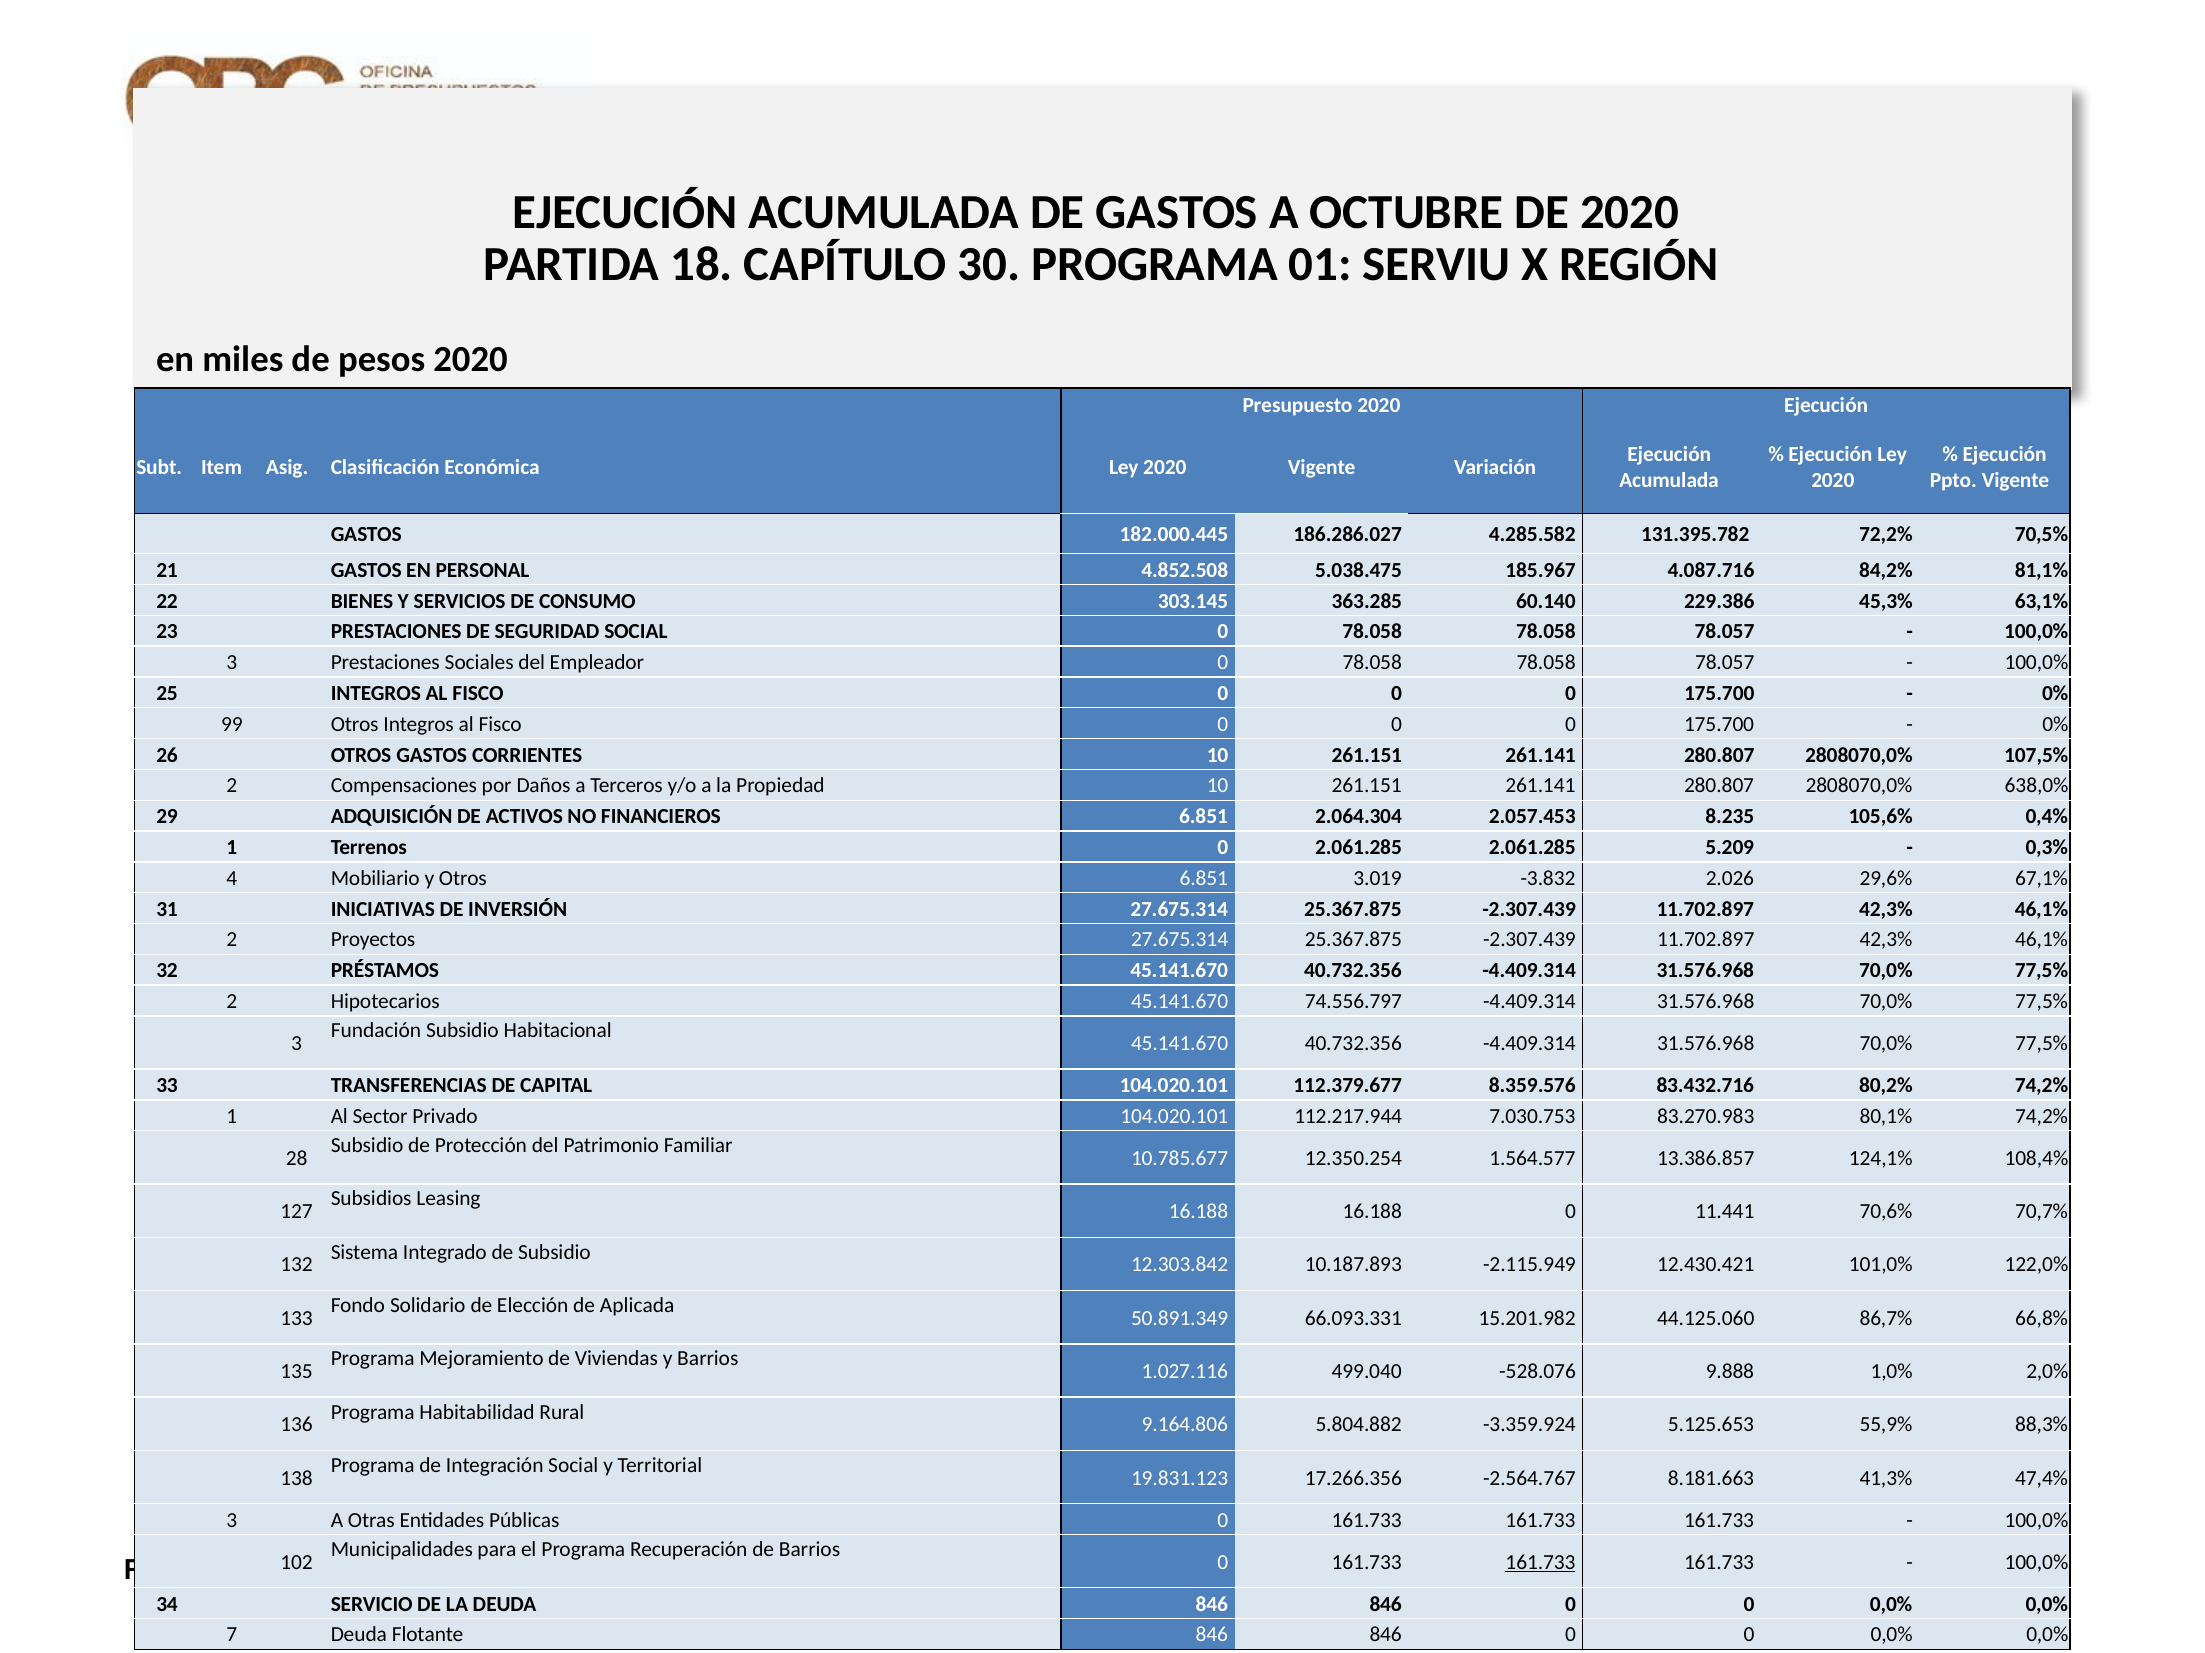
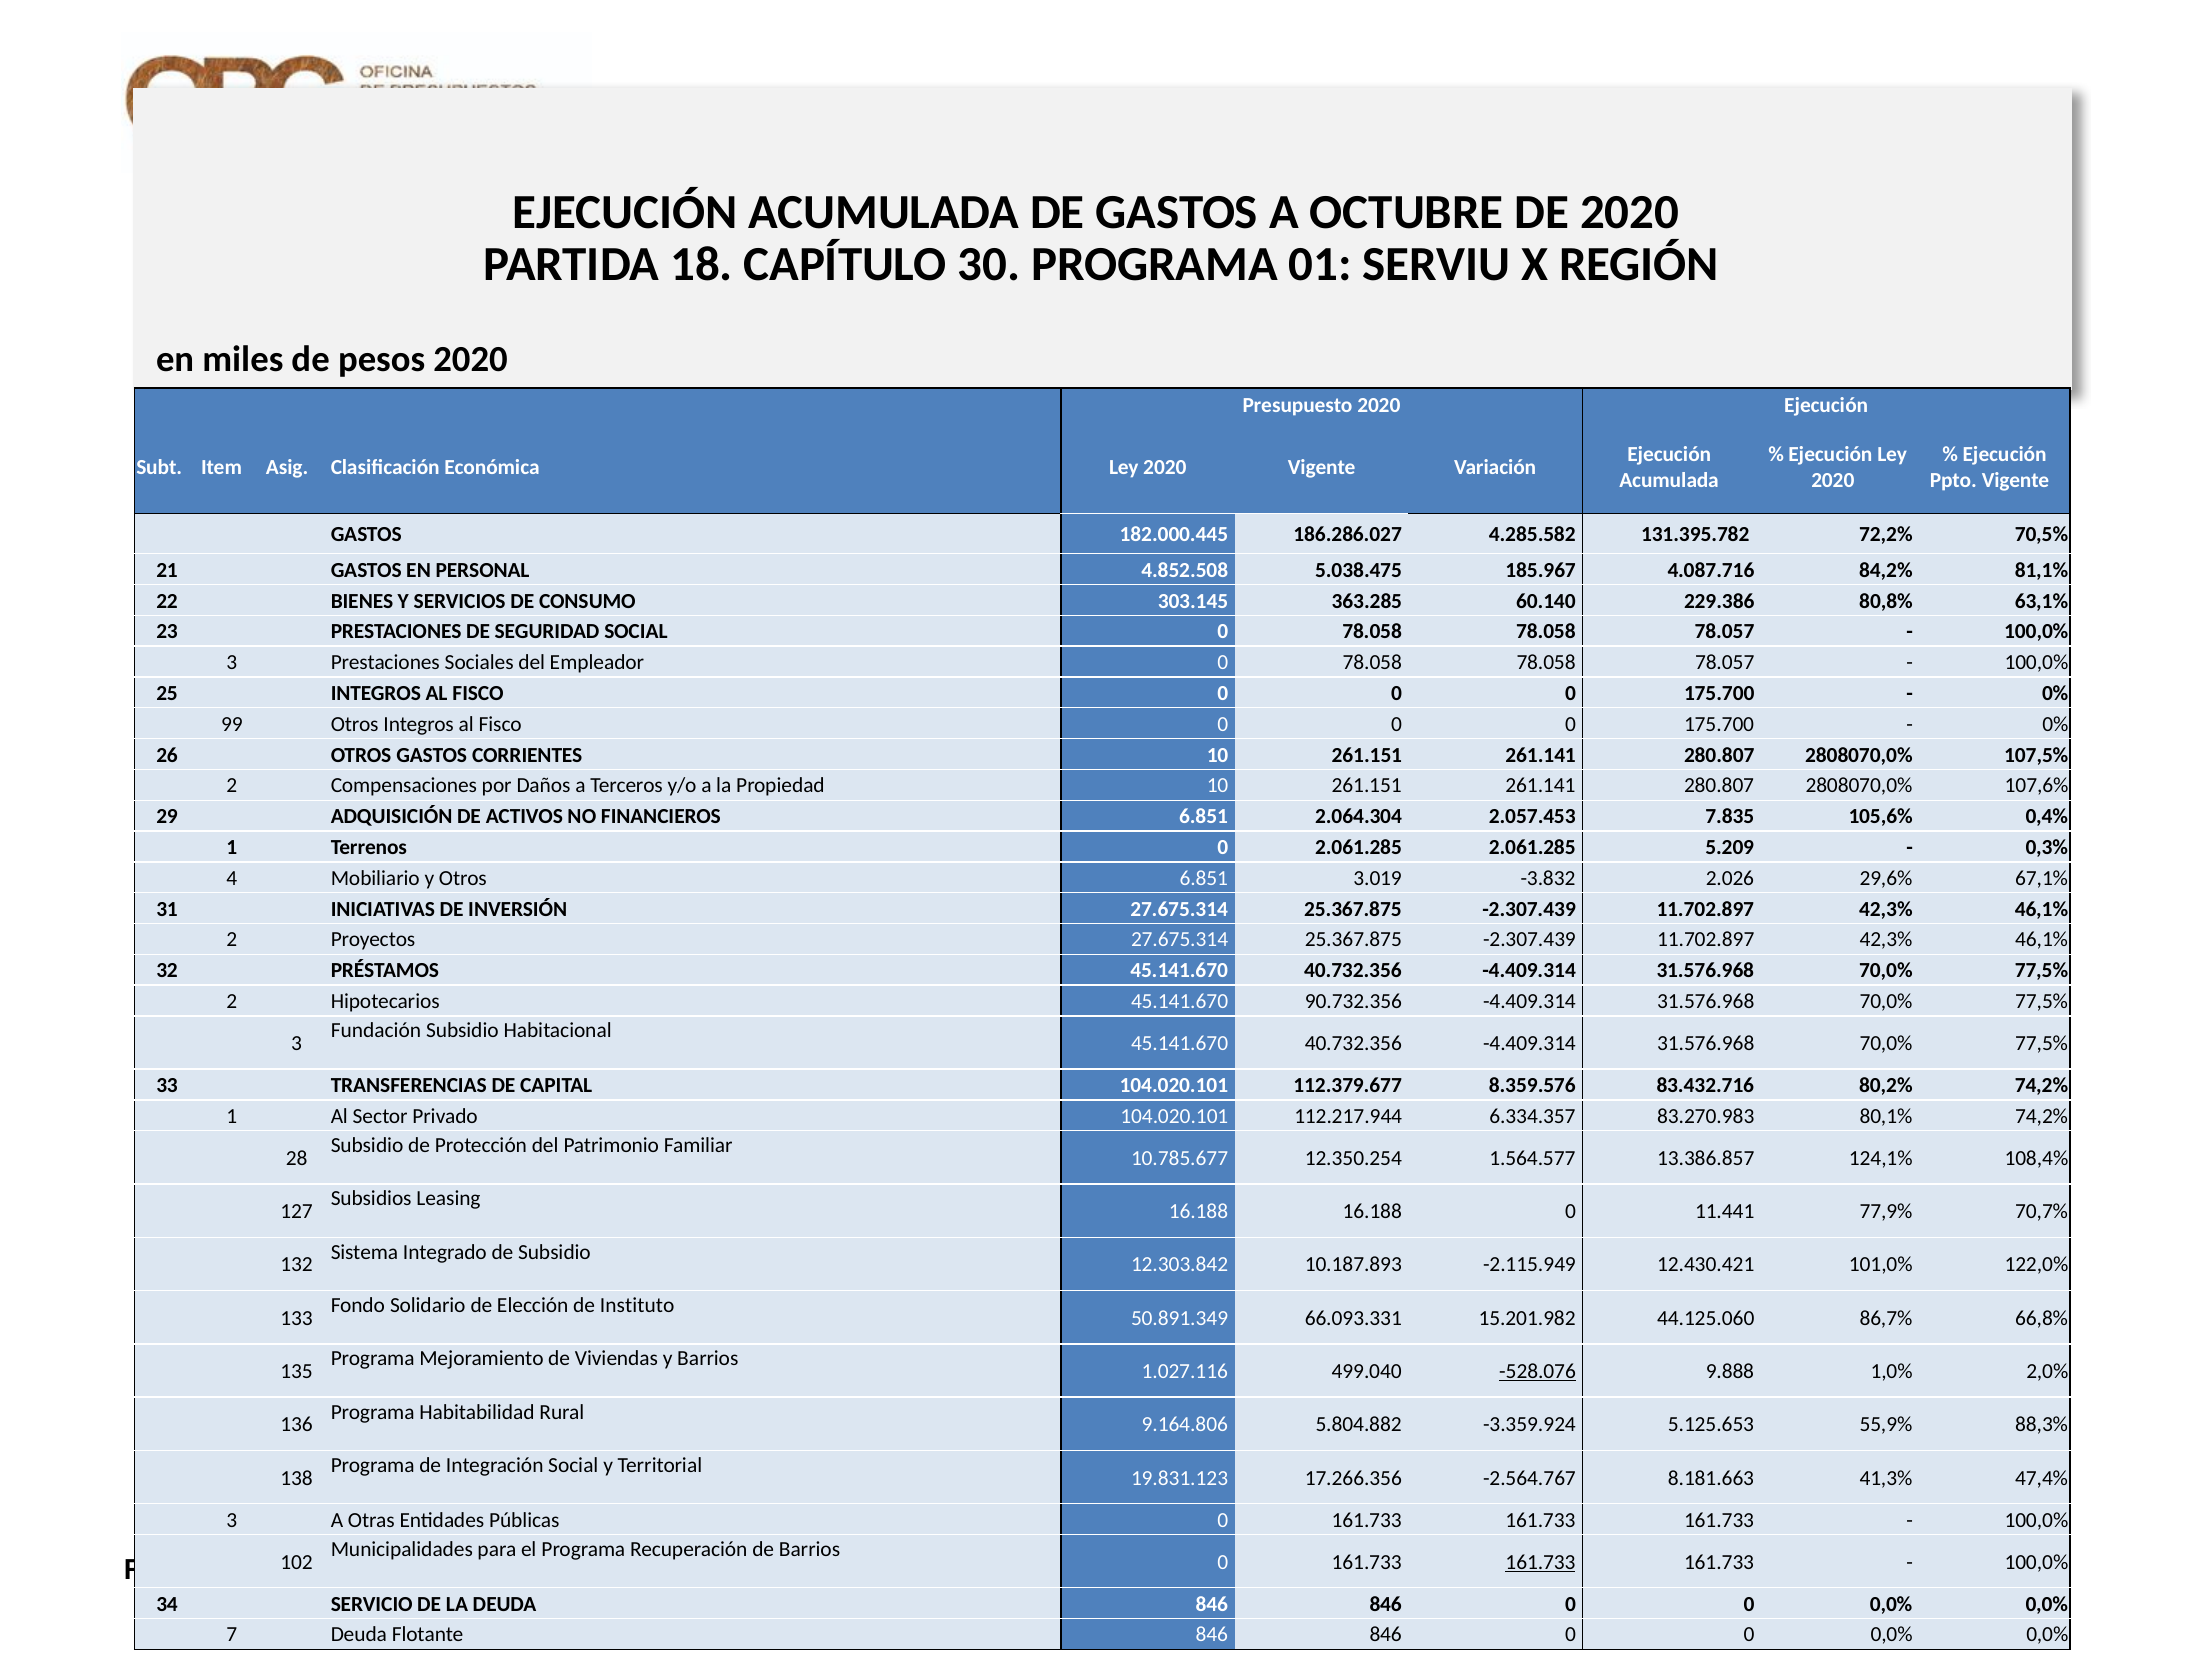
45,3%: 45,3% -> 80,8%
638,0%: 638,0% -> 107,6%
8.235: 8.235 -> 7.835
74.556.797: 74.556.797 -> 90.732.356
7.030.753: 7.030.753 -> 6.334.357
70,6%: 70,6% -> 77,9%
de Aplicada: Aplicada -> Instituto
-528.076 underline: none -> present
